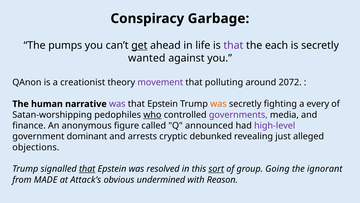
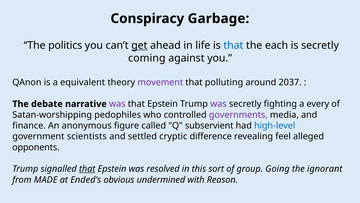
pumps: pumps -> politics
that at (233, 45) colour: purple -> blue
wanted: wanted -> coming
creationist: creationist -> equivalent
2072: 2072 -> 2037
human: human -> debate
was at (218, 104) colour: orange -> purple
who underline: present -> none
announced: announced -> subservient
high-level colour: purple -> blue
dominant: dominant -> scientists
arrests: arrests -> settled
debunked: debunked -> difference
just: just -> feel
objections: objections -> opponents
sort underline: present -> none
Attack’s: Attack’s -> Ended’s
